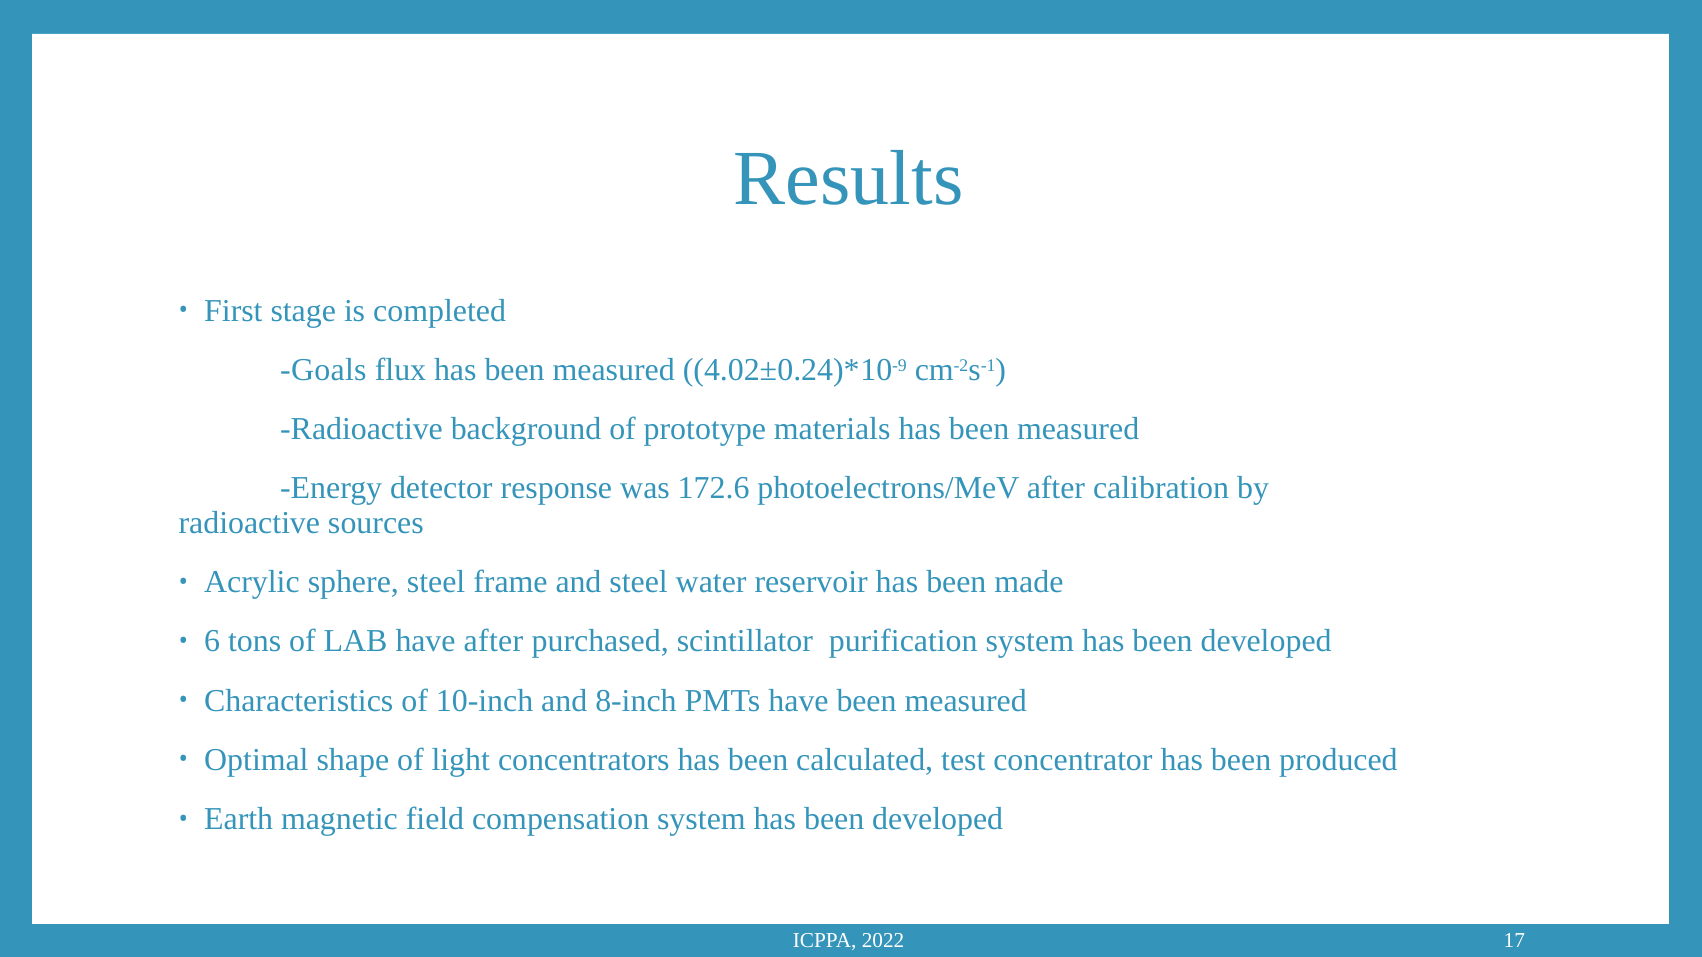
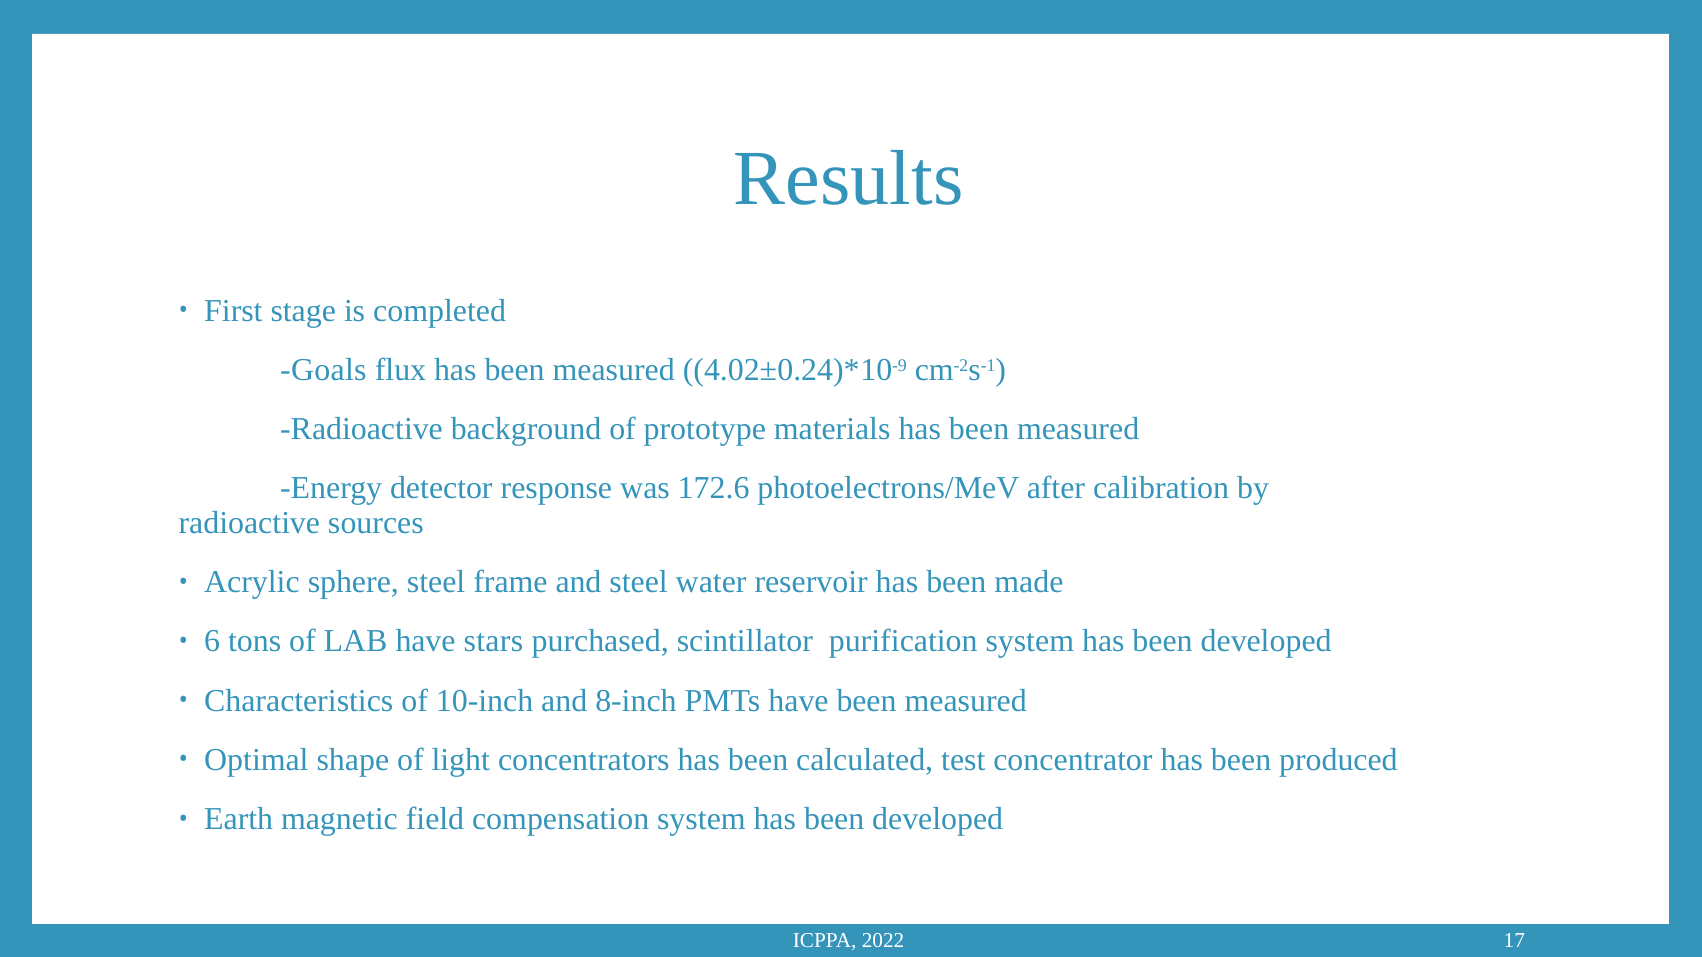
have after: after -> stars
